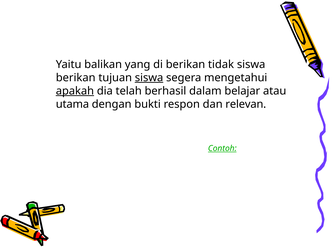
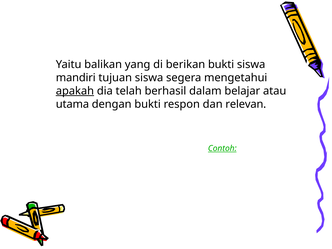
berikan tidak: tidak -> bukti
berikan at (76, 78): berikan -> mandiri
siswa at (149, 78) underline: present -> none
